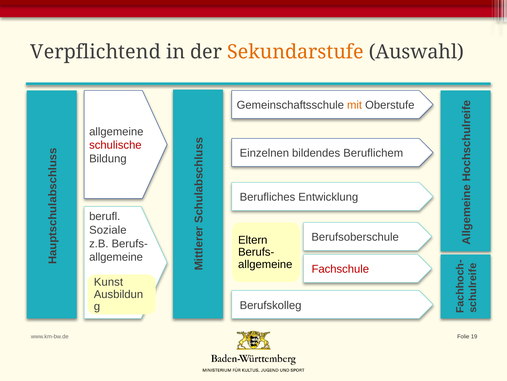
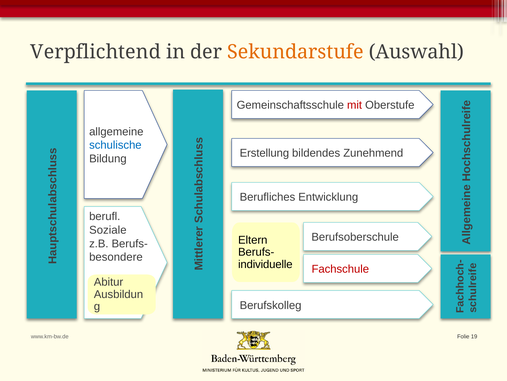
mit colour: orange -> red
schulische colour: red -> blue
Einzelnen: Einzelnen -> Erstellung
Beruflichem: Beruflichem -> Zunehmend
allgemeine at (116, 257): allgemeine -> besondere
allgemeine at (265, 264): allgemeine -> individuelle
Kunst: Kunst -> Abitur
